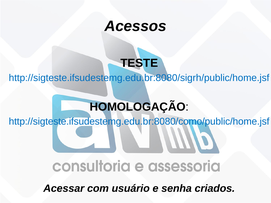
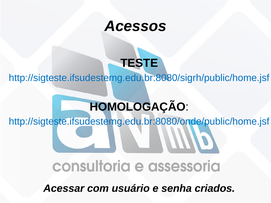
http://sigteste.ifsudestemg.edu.br:8080/como/public/home.jsf: http://sigteste.ifsudestemg.edu.br:8080/como/public/home.jsf -> http://sigteste.ifsudestemg.edu.br:8080/onde/public/home.jsf
